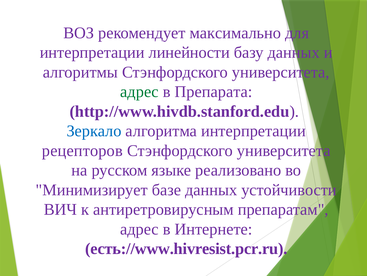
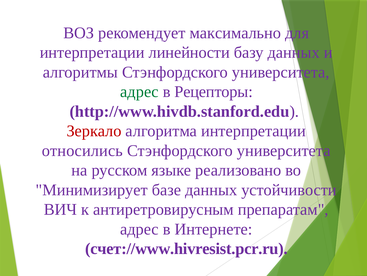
Препарата: Препарата -> Рецепторы
Зеркало colour: blue -> red
рецепторов: рецепторов -> относились
есть://www.hivresist.pcr.ru: есть://www.hivresist.pcr.ru -> счет://www.hivresist.pcr.ru
